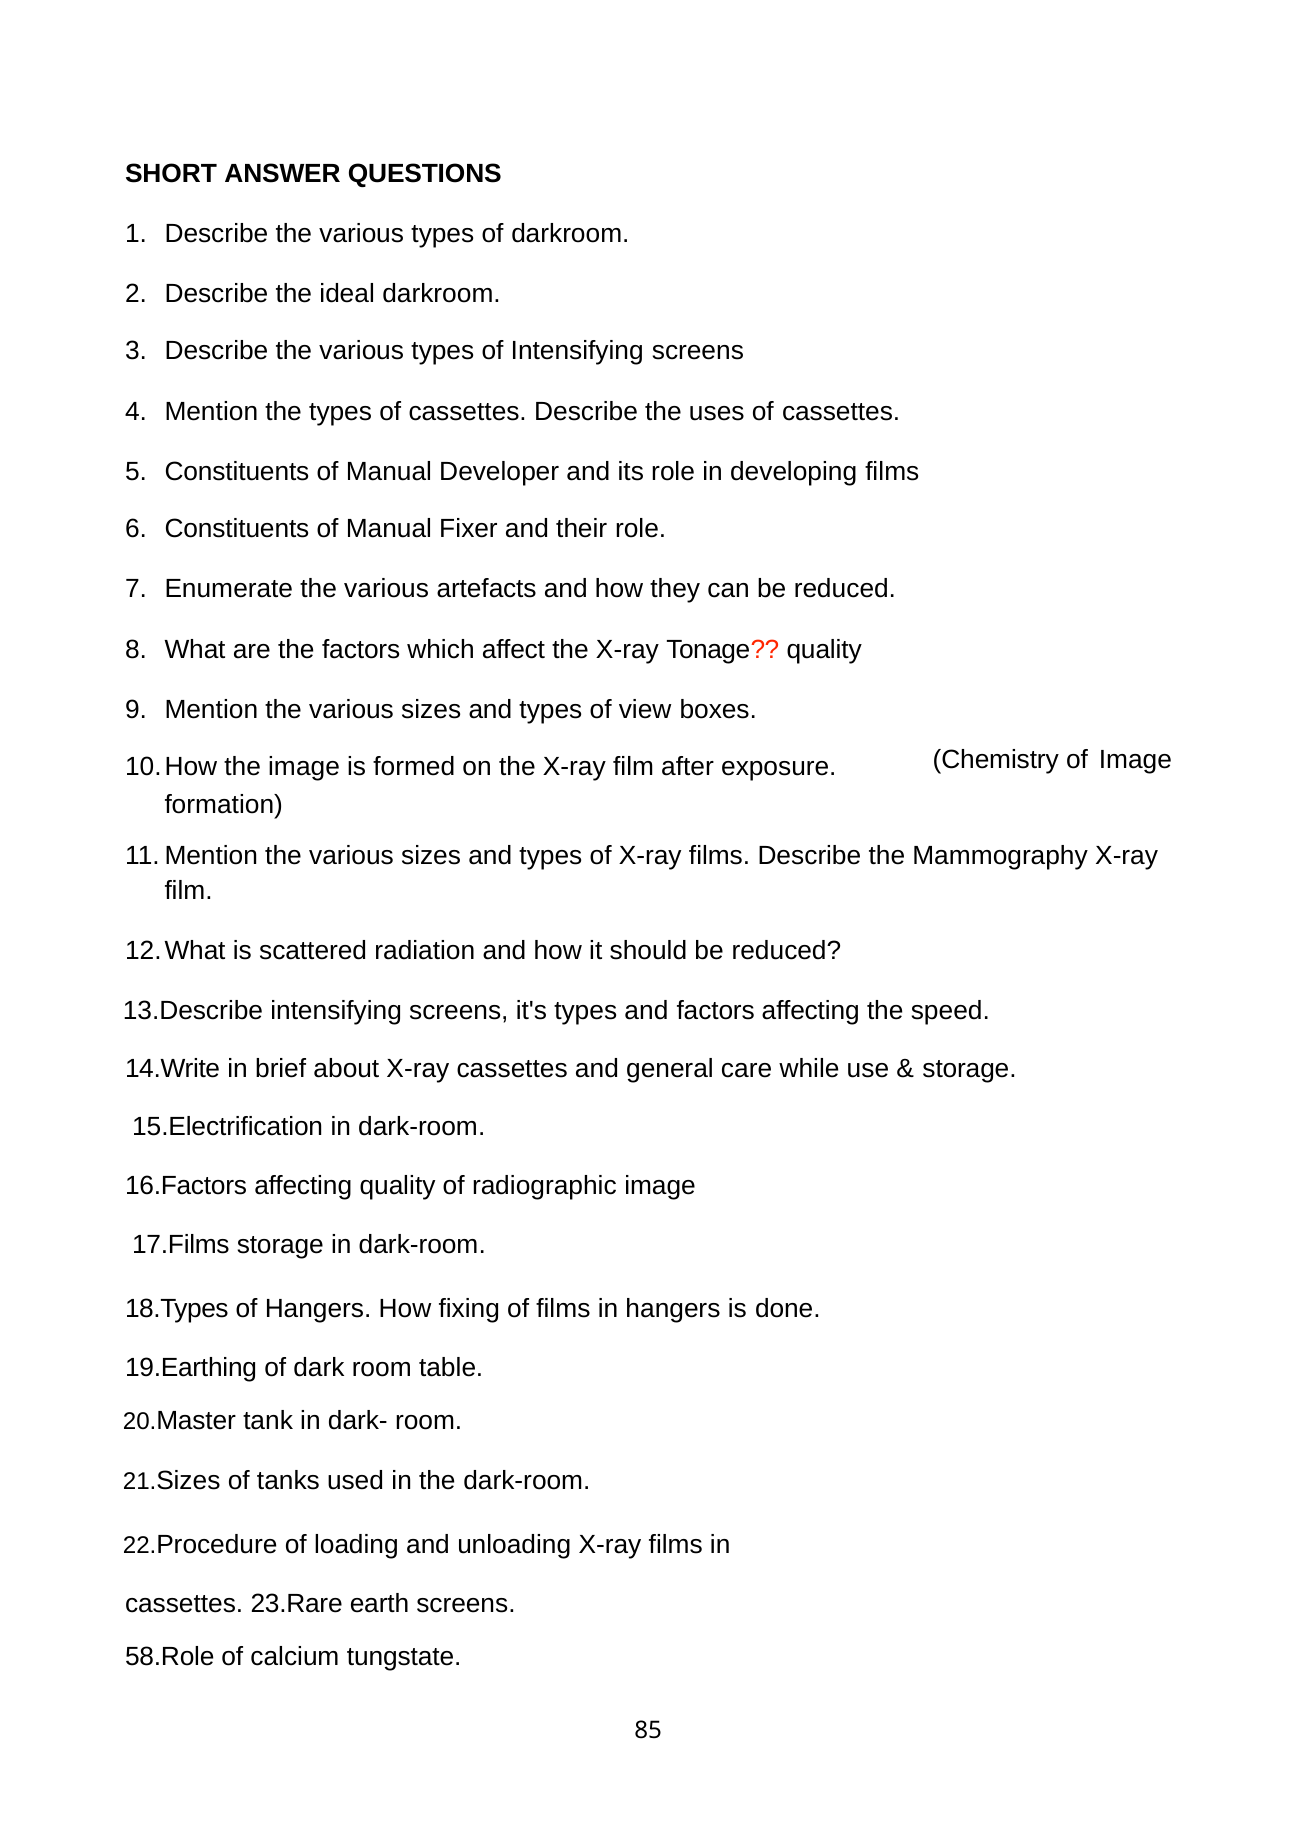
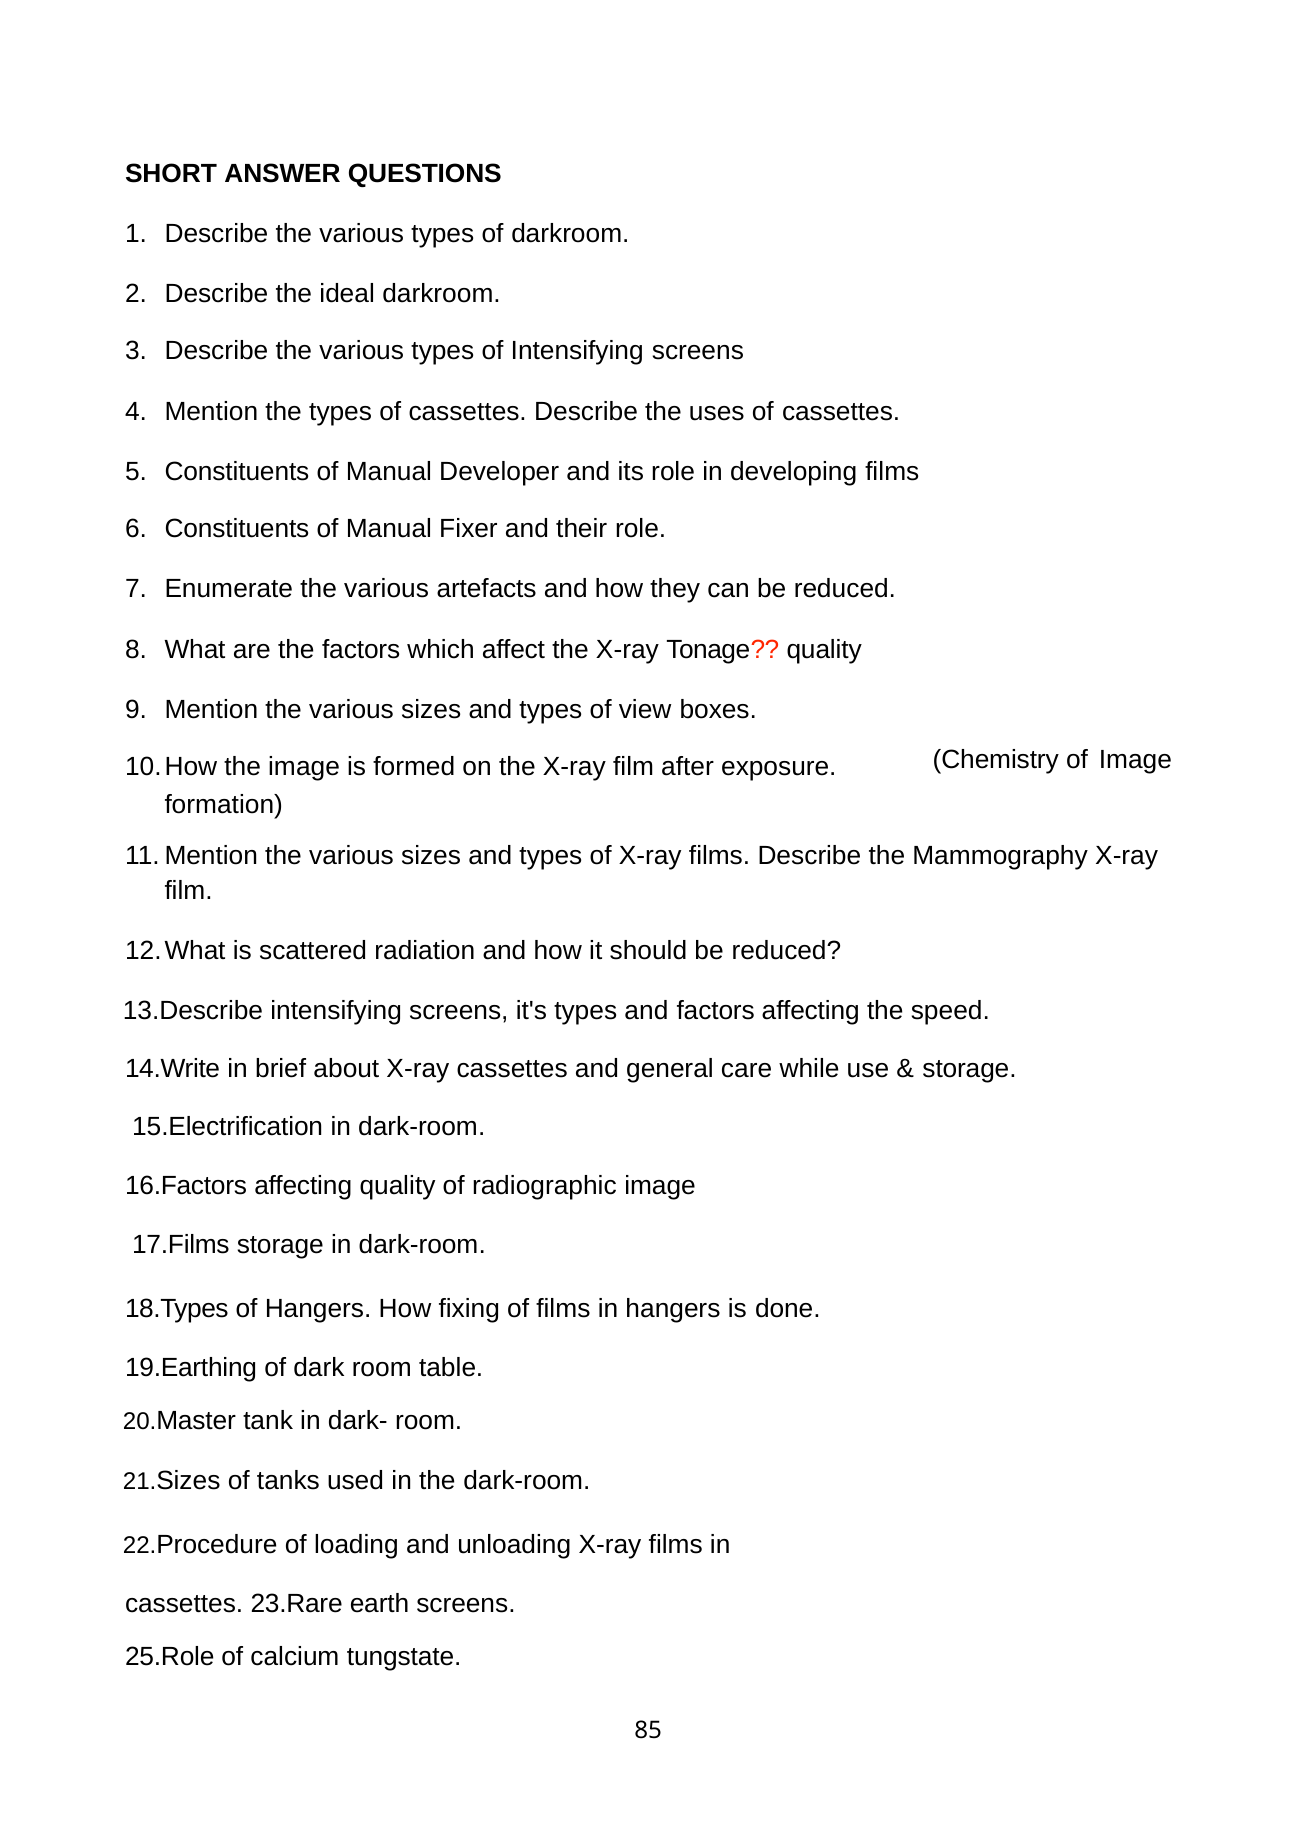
58.Role: 58.Role -> 25.Role
